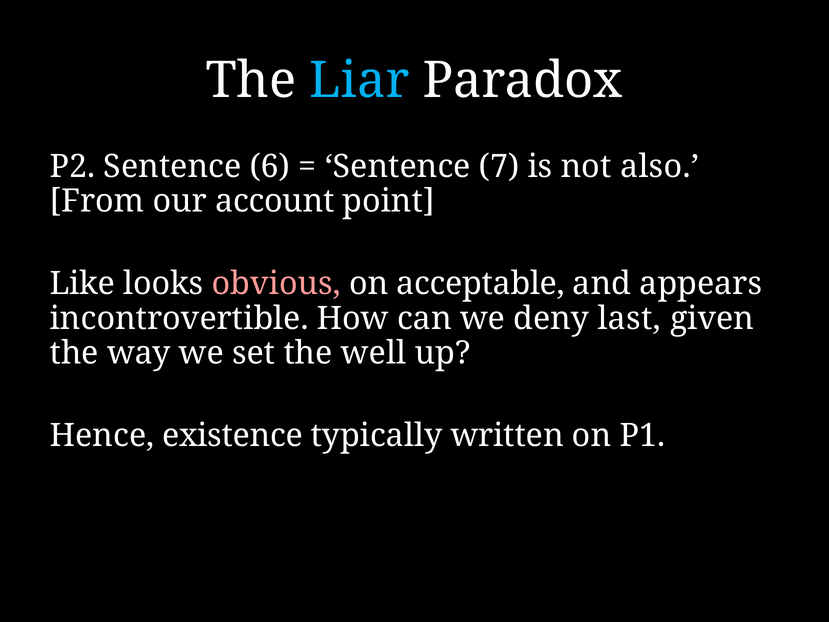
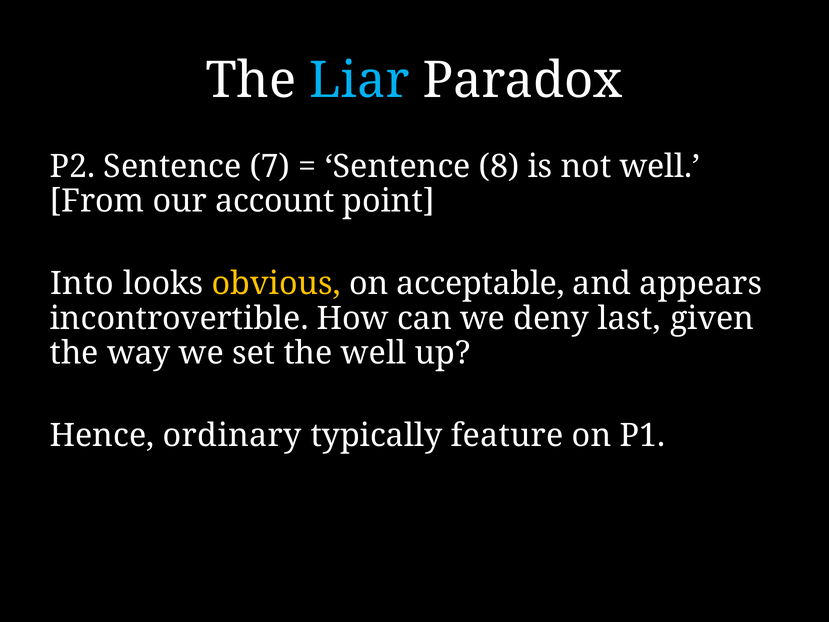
6: 6 -> 7
7: 7 -> 8
not also: also -> well
Like: Like -> Into
obvious colour: pink -> yellow
existence: existence -> ordinary
written: written -> feature
